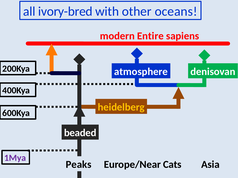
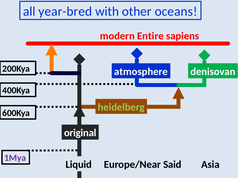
ivory-bred: ivory-bred -> year-bred
heidelberg colour: yellow -> light green
beaded: beaded -> original
Cats: Cats -> Said
Peaks: Peaks -> Liquid
